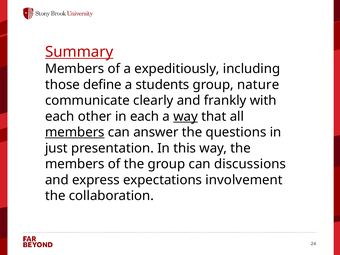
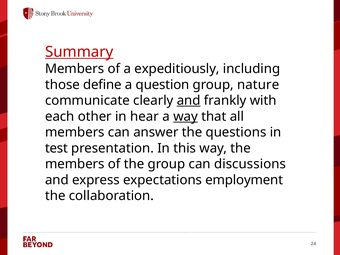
students: students -> question
and at (189, 101) underline: none -> present
in each: each -> hear
members at (75, 132) underline: present -> none
just: just -> test
involvement: involvement -> employment
